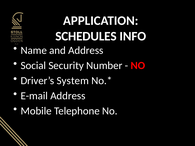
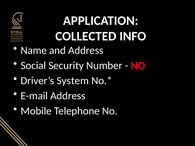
SCHEDULES: SCHEDULES -> COLLECTED
